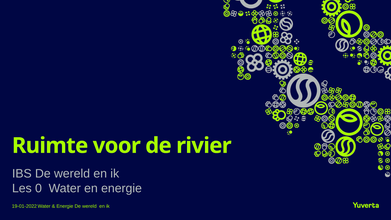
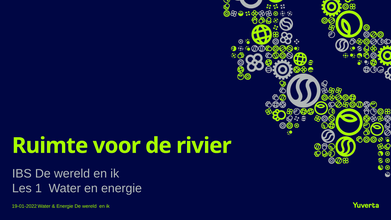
0: 0 -> 1
